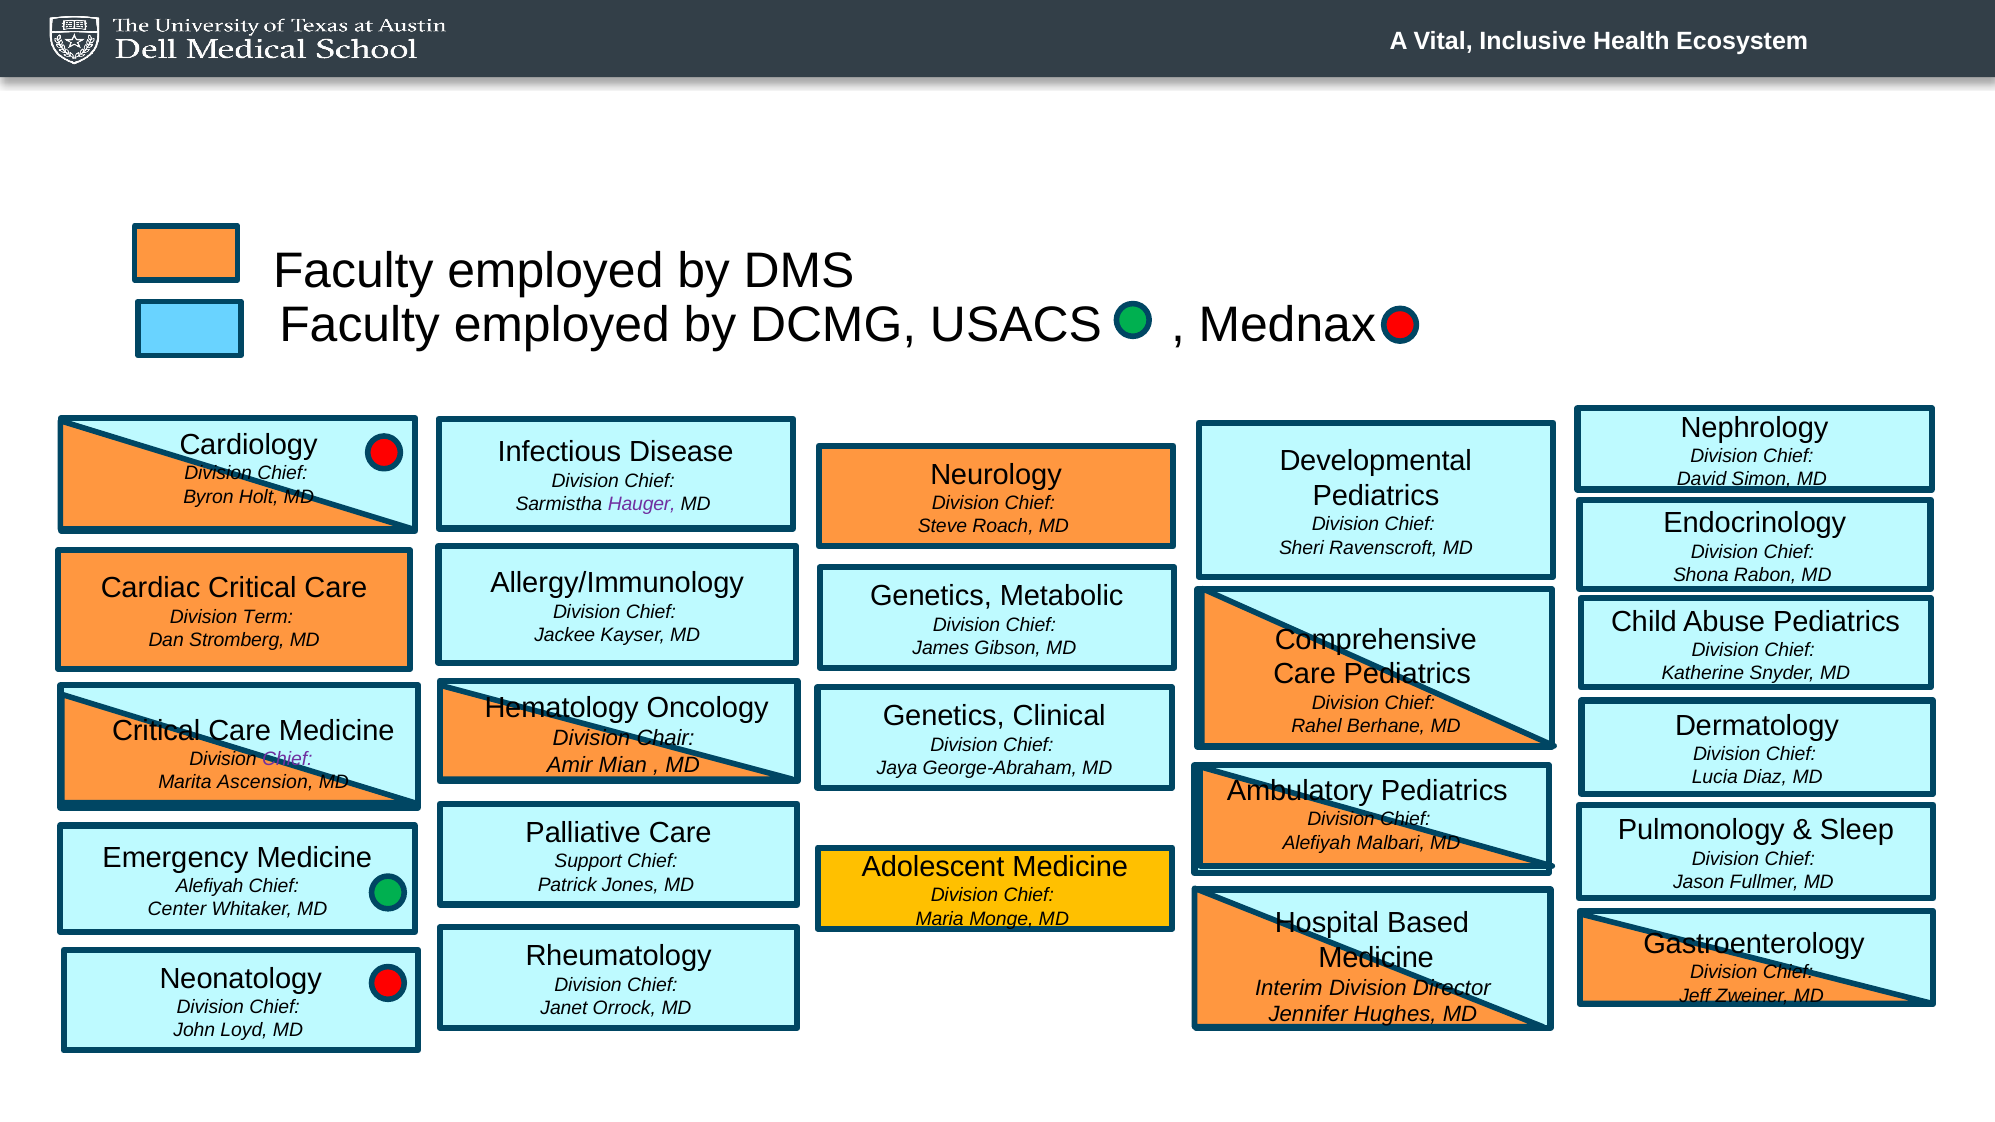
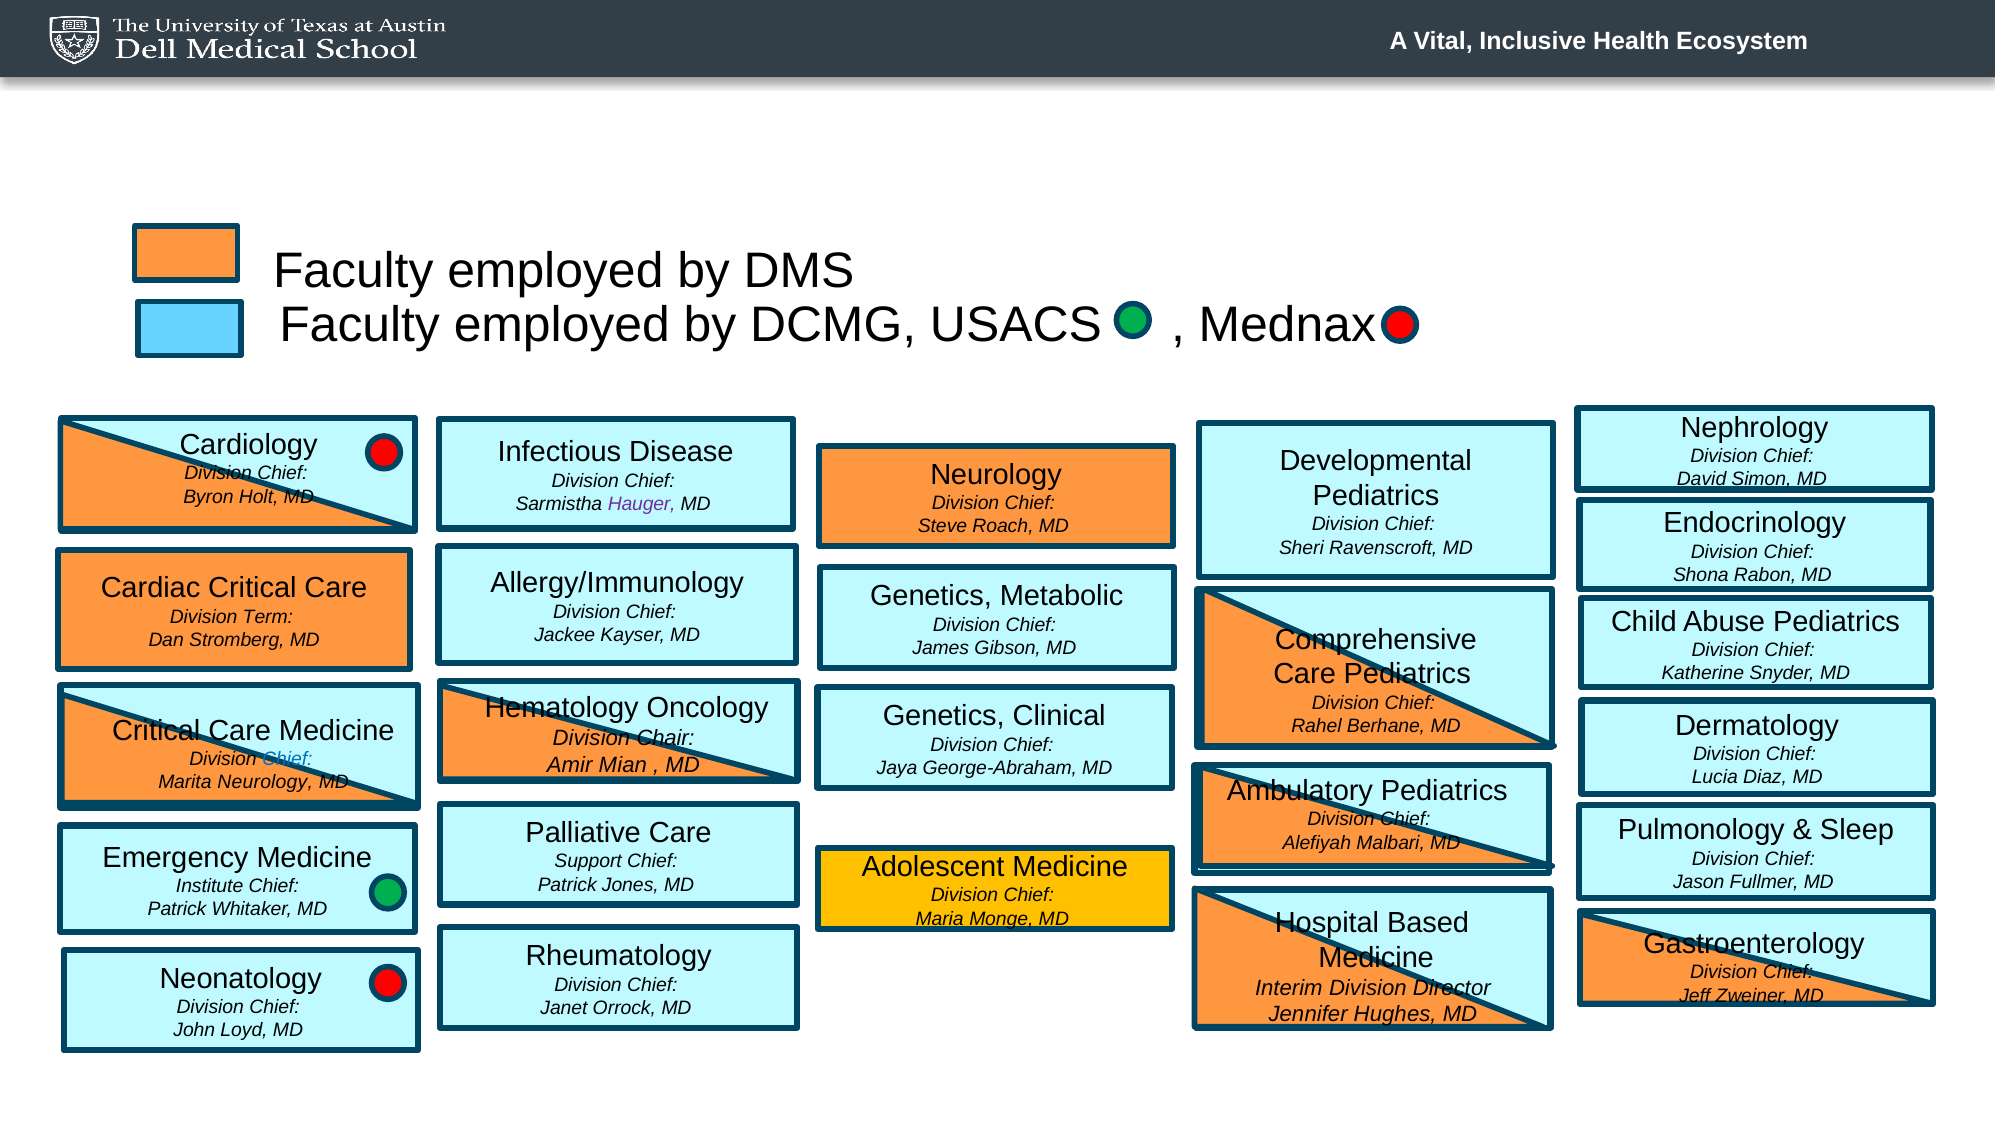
Chief at (287, 759) colour: purple -> blue
Marita Ascension: Ascension -> Neurology
Alefiyah at (210, 886): Alefiyah -> Institute
Center at (177, 909): Center -> Patrick
